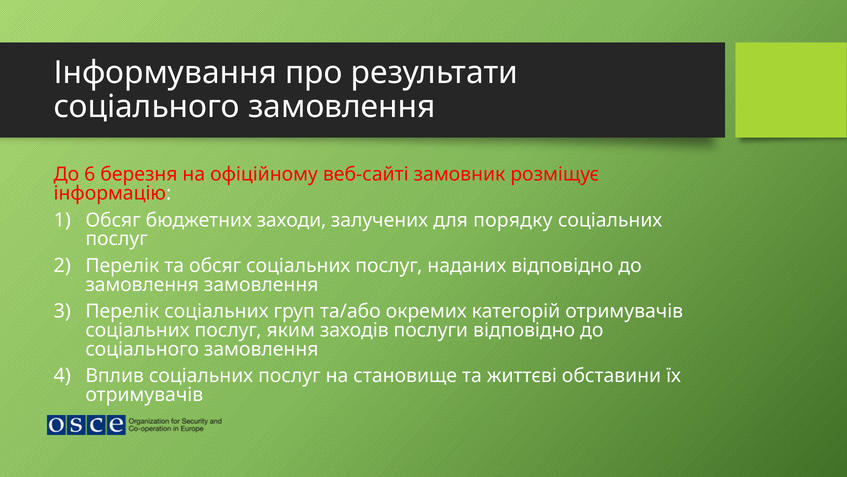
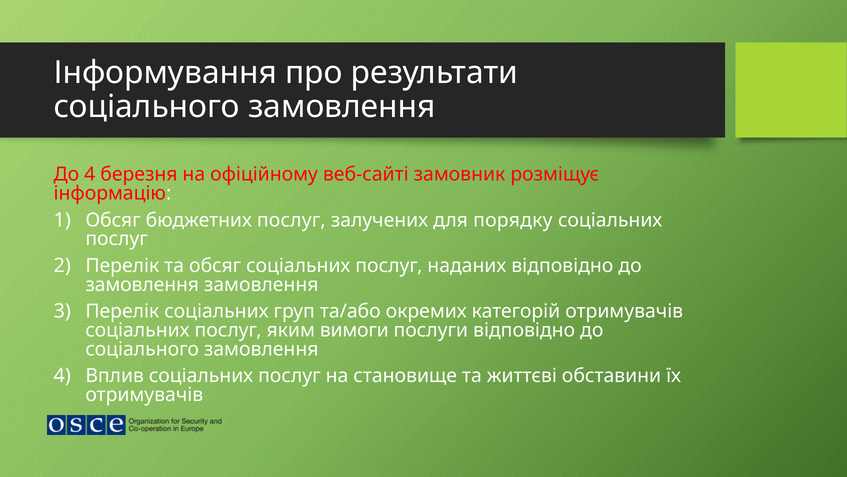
До 6: 6 -> 4
бюджетних заходи: заходи -> послуг
заходів: заходів -> вимоги
